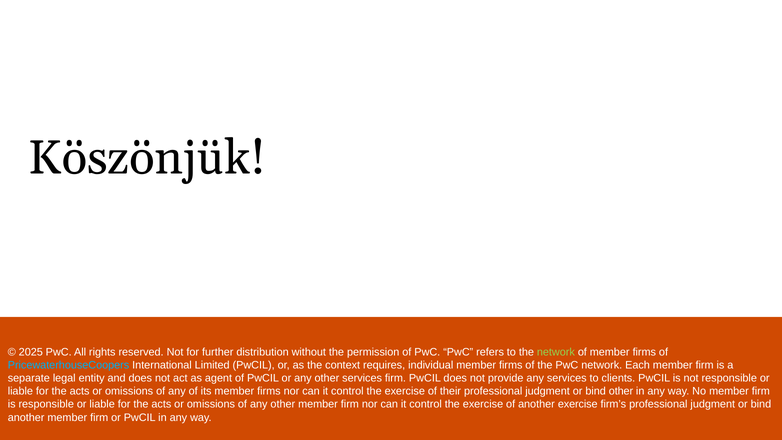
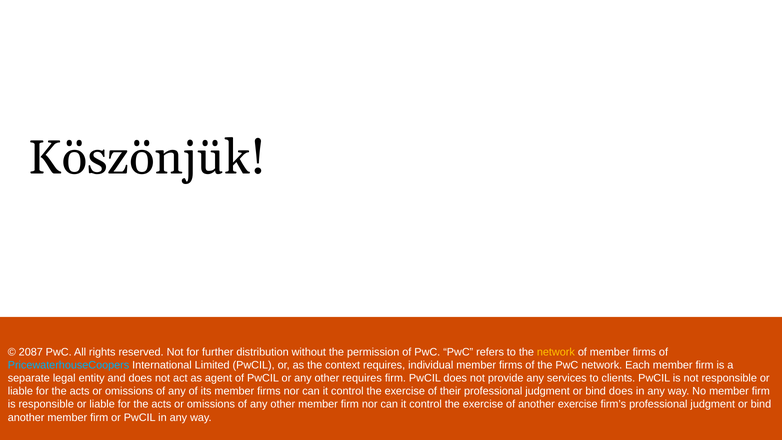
2025: 2025 -> 2087
network at (556, 352) colour: light green -> yellow
other services: services -> requires
bind other: other -> does
